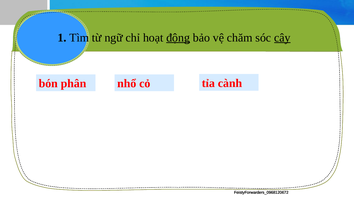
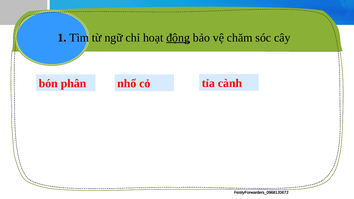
cây underline: present -> none
